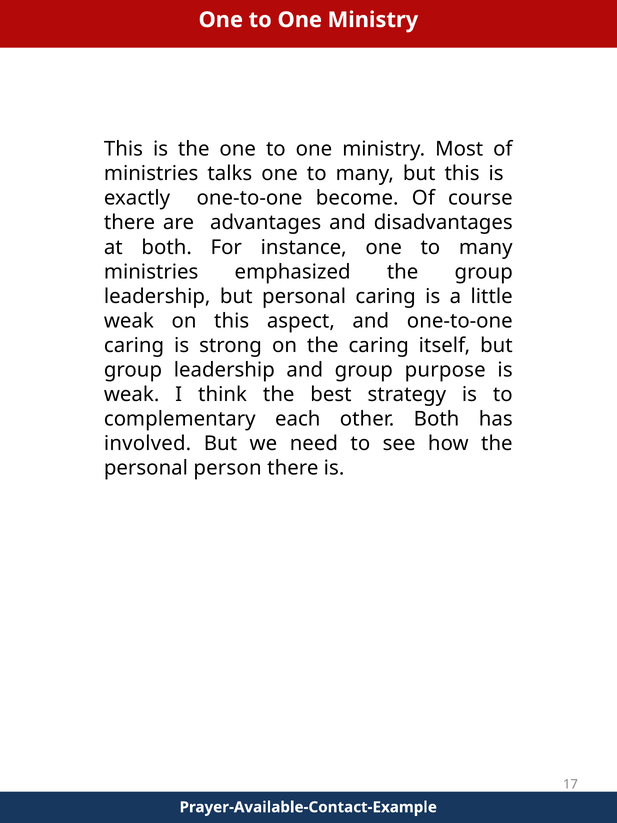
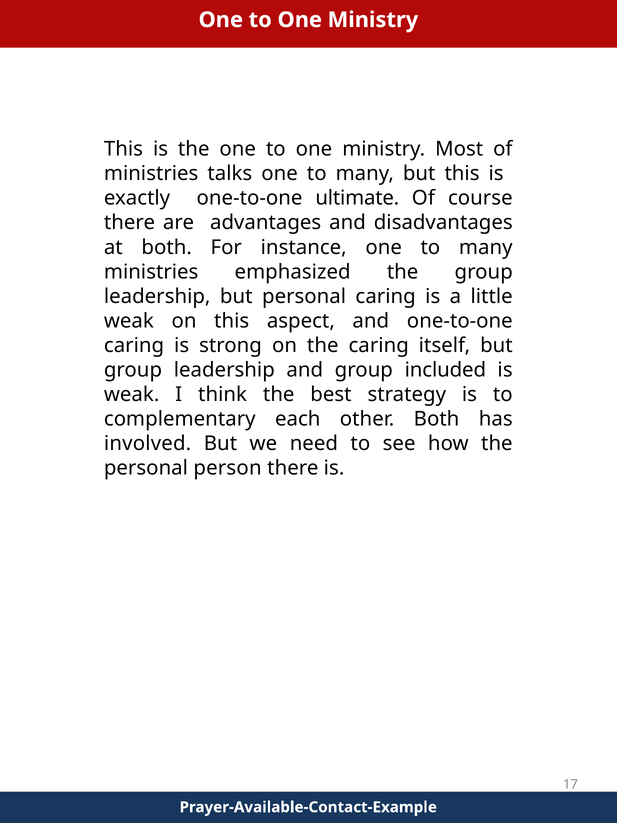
become: become -> ultimate
purpose: purpose -> included
